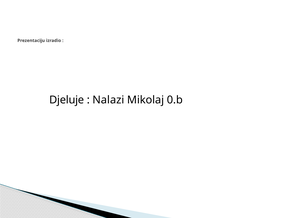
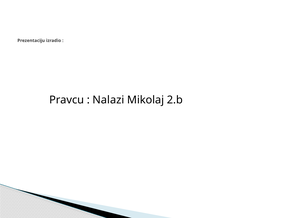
Djeluje: Djeluje -> Pravcu
0.b: 0.b -> 2.b
